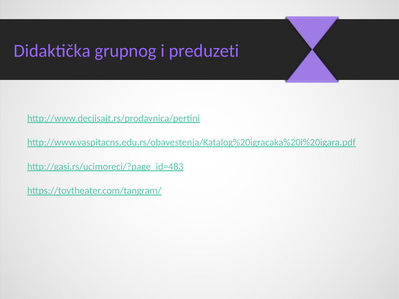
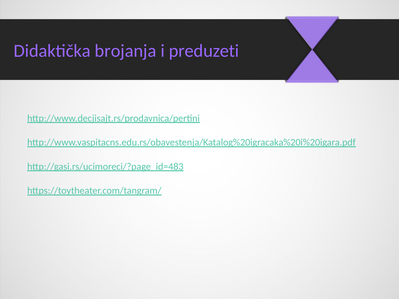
grupnog: grupnog -> brojanja
